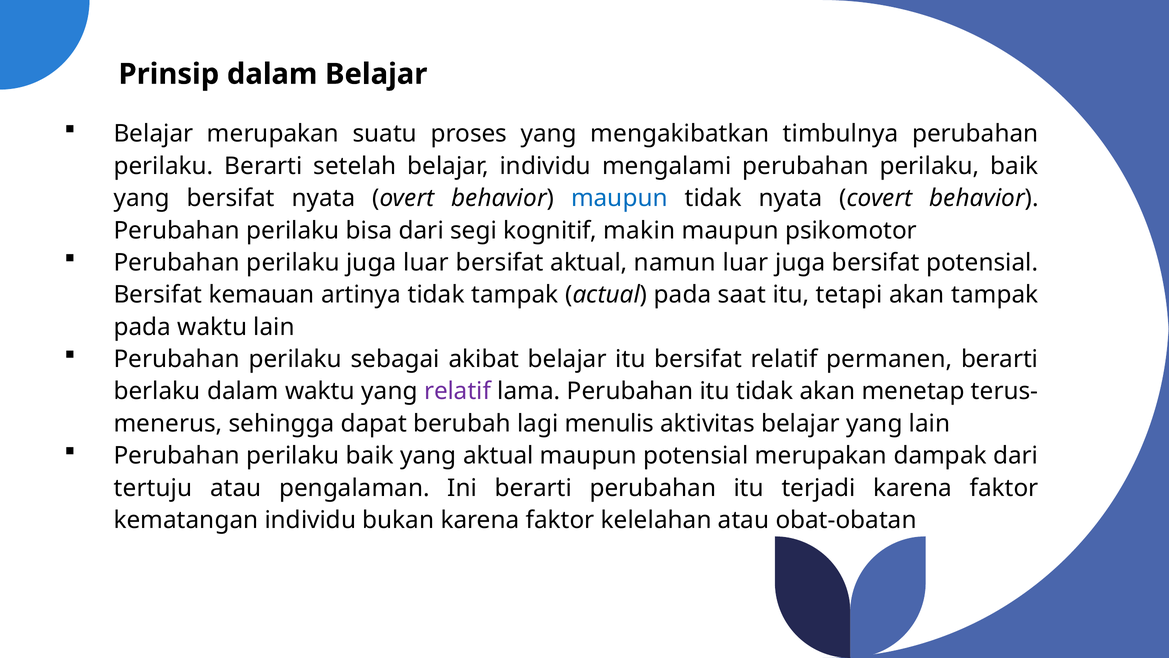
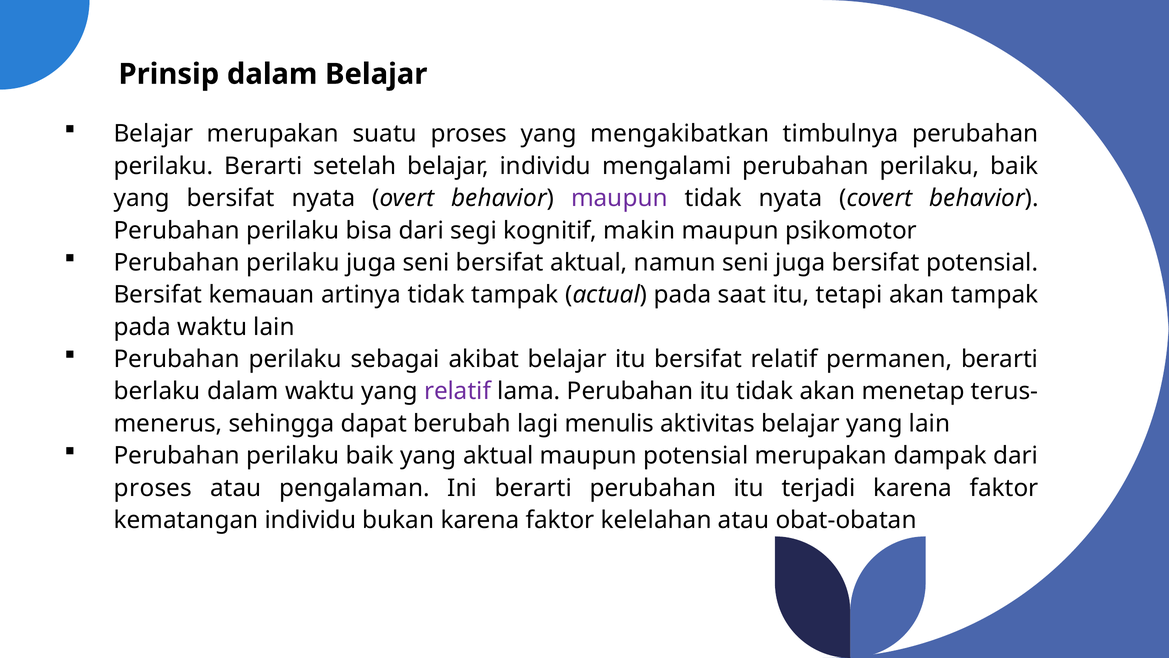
maupun at (619, 198) colour: blue -> purple
juga luar: luar -> seni
namun luar: luar -> seni
tertuju at (153, 488): tertuju -> proses
